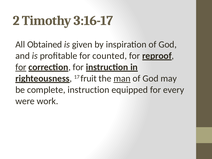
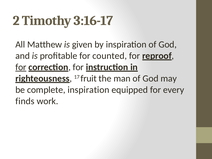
Obtained: Obtained -> Matthew
man underline: present -> none
complete instruction: instruction -> inspiration
were: were -> finds
